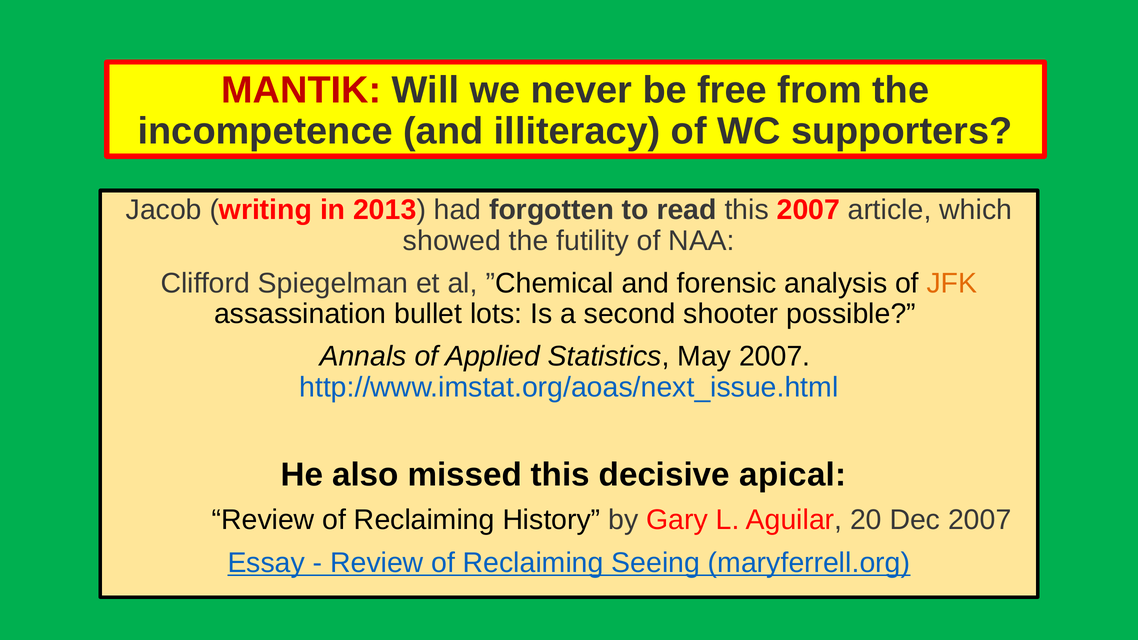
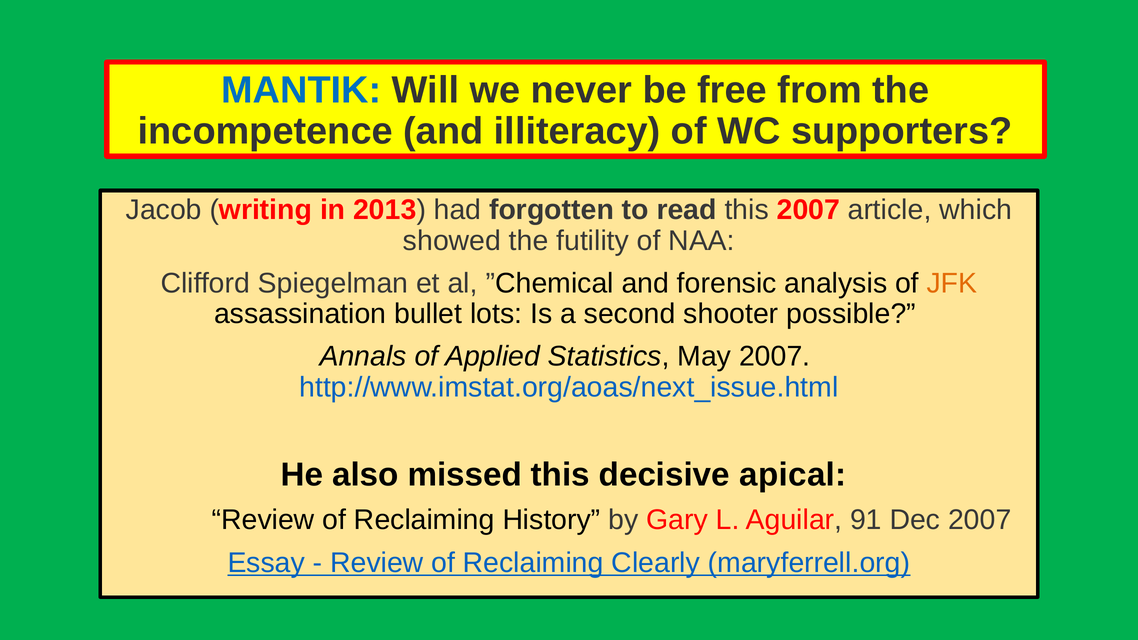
MANTIK colour: red -> blue
20: 20 -> 91
Seeing: Seeing -> Clearly
